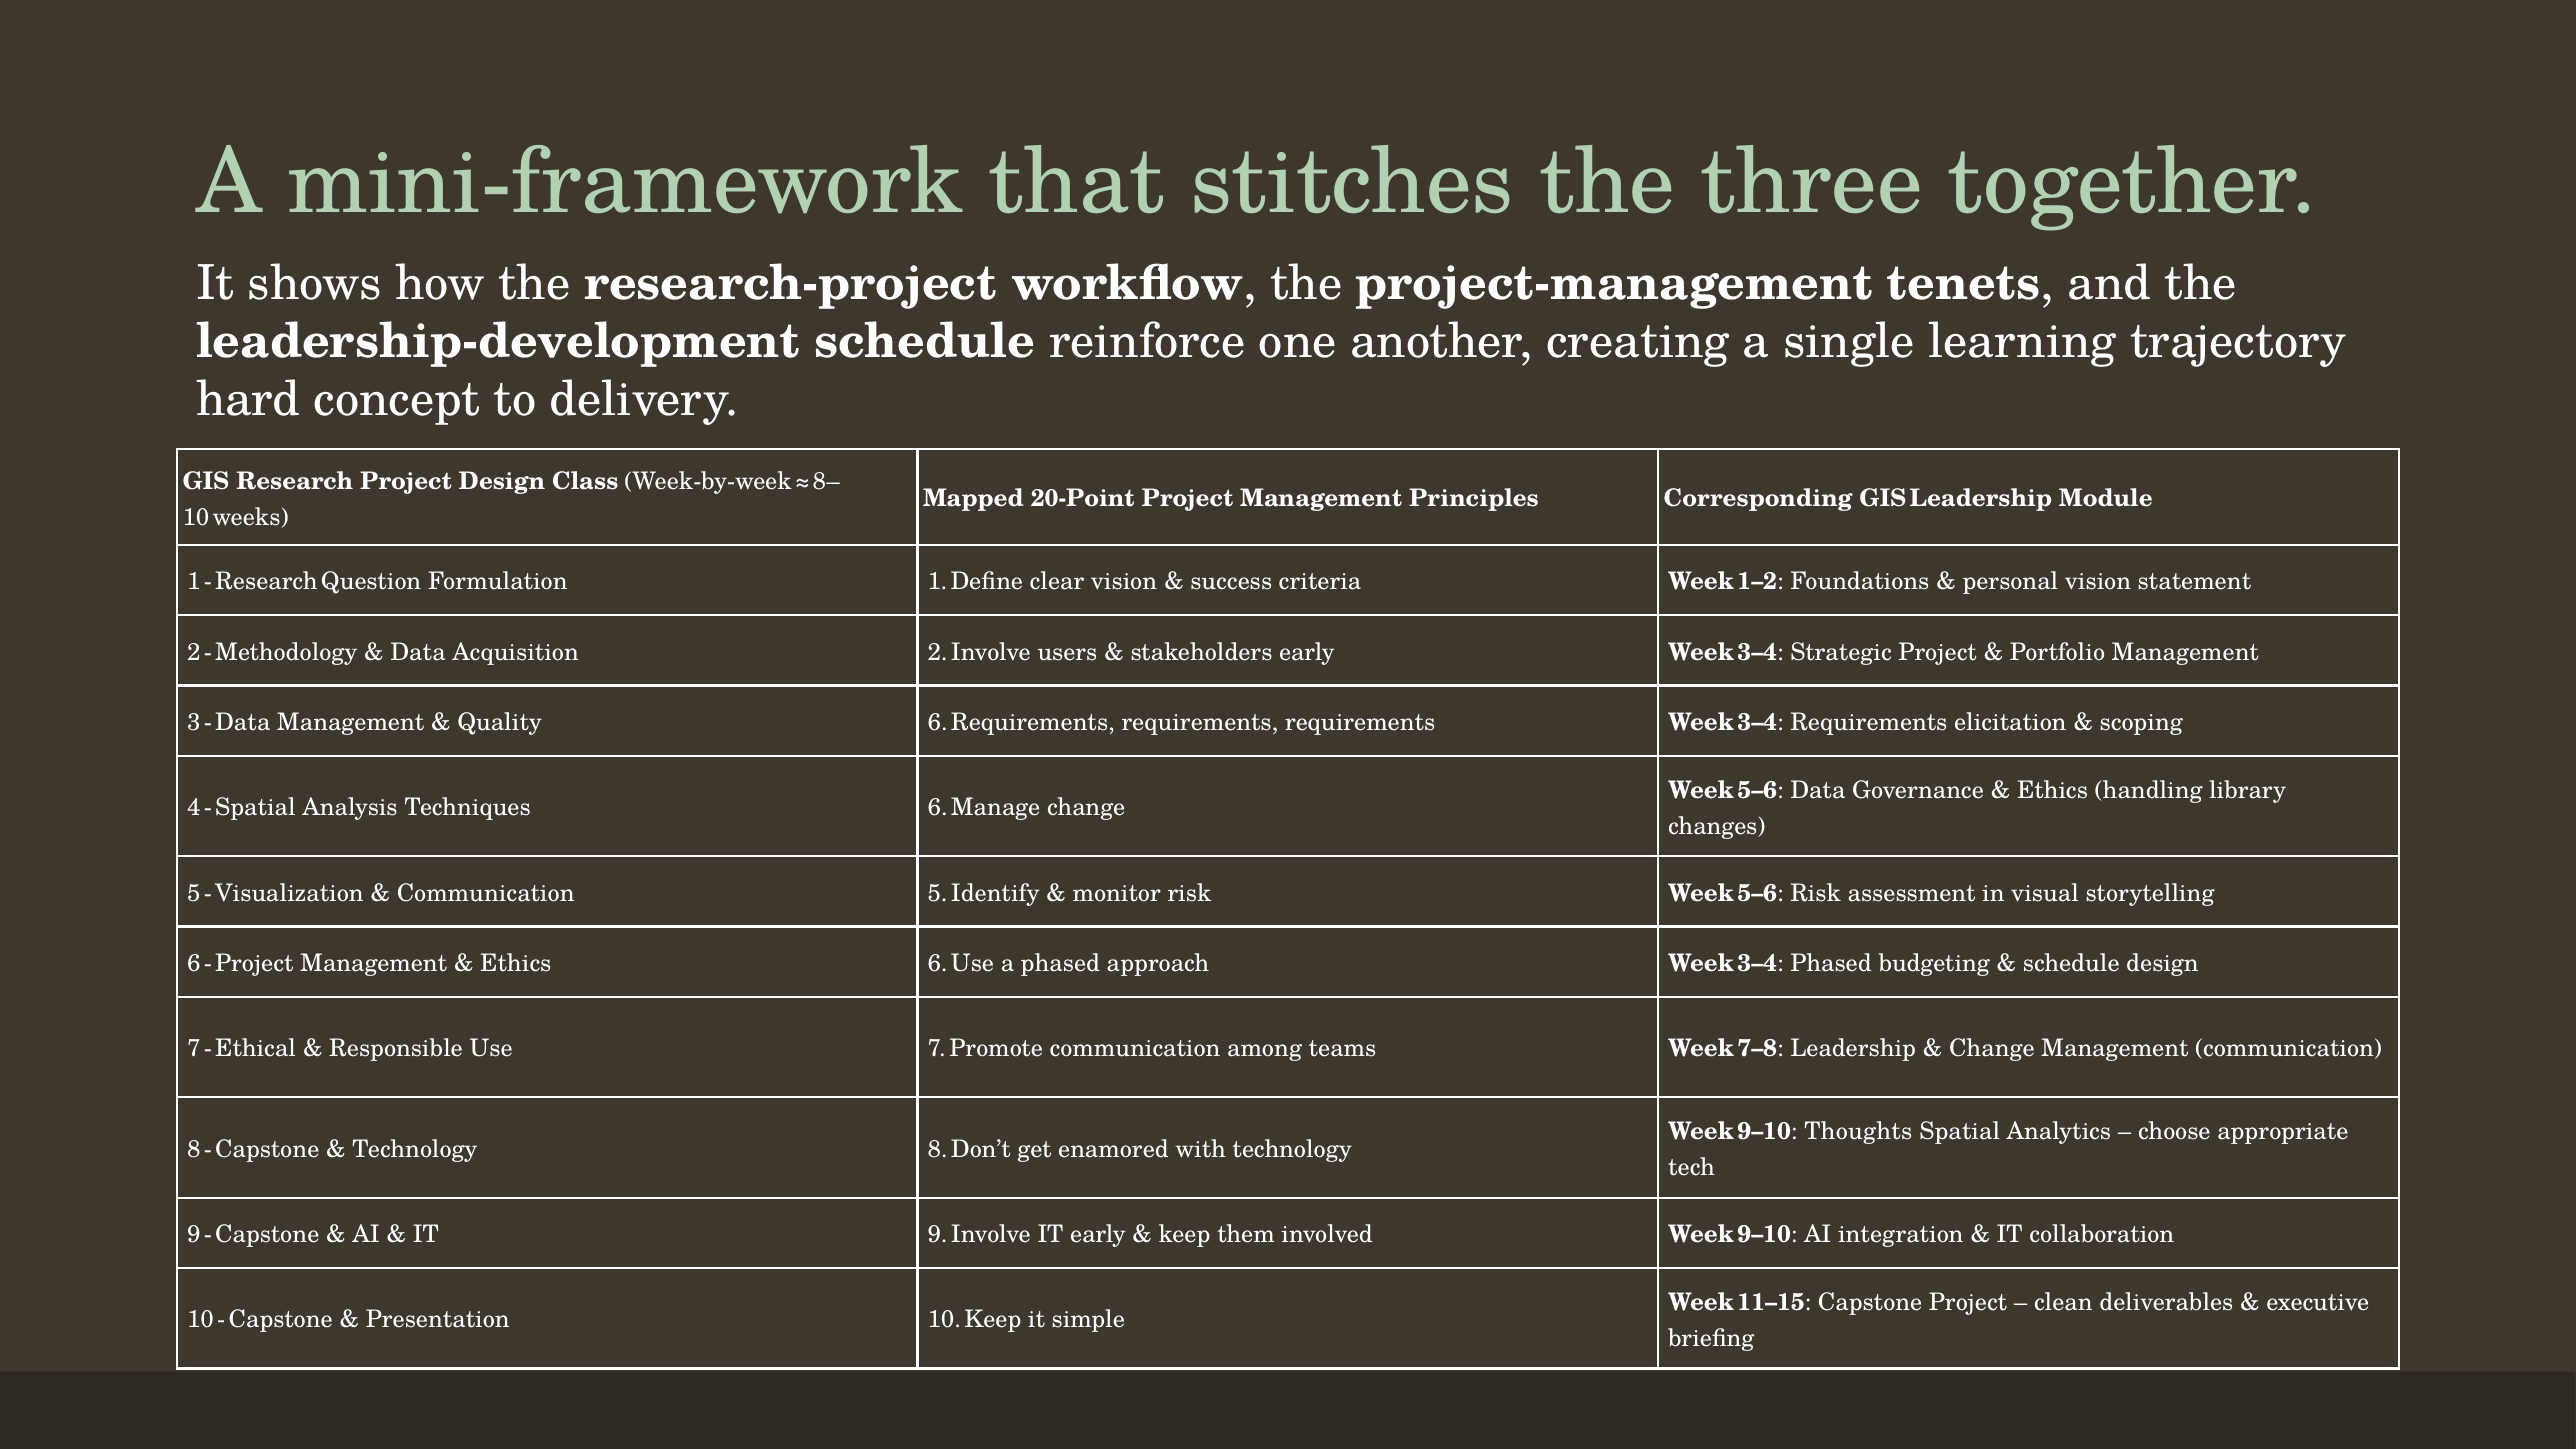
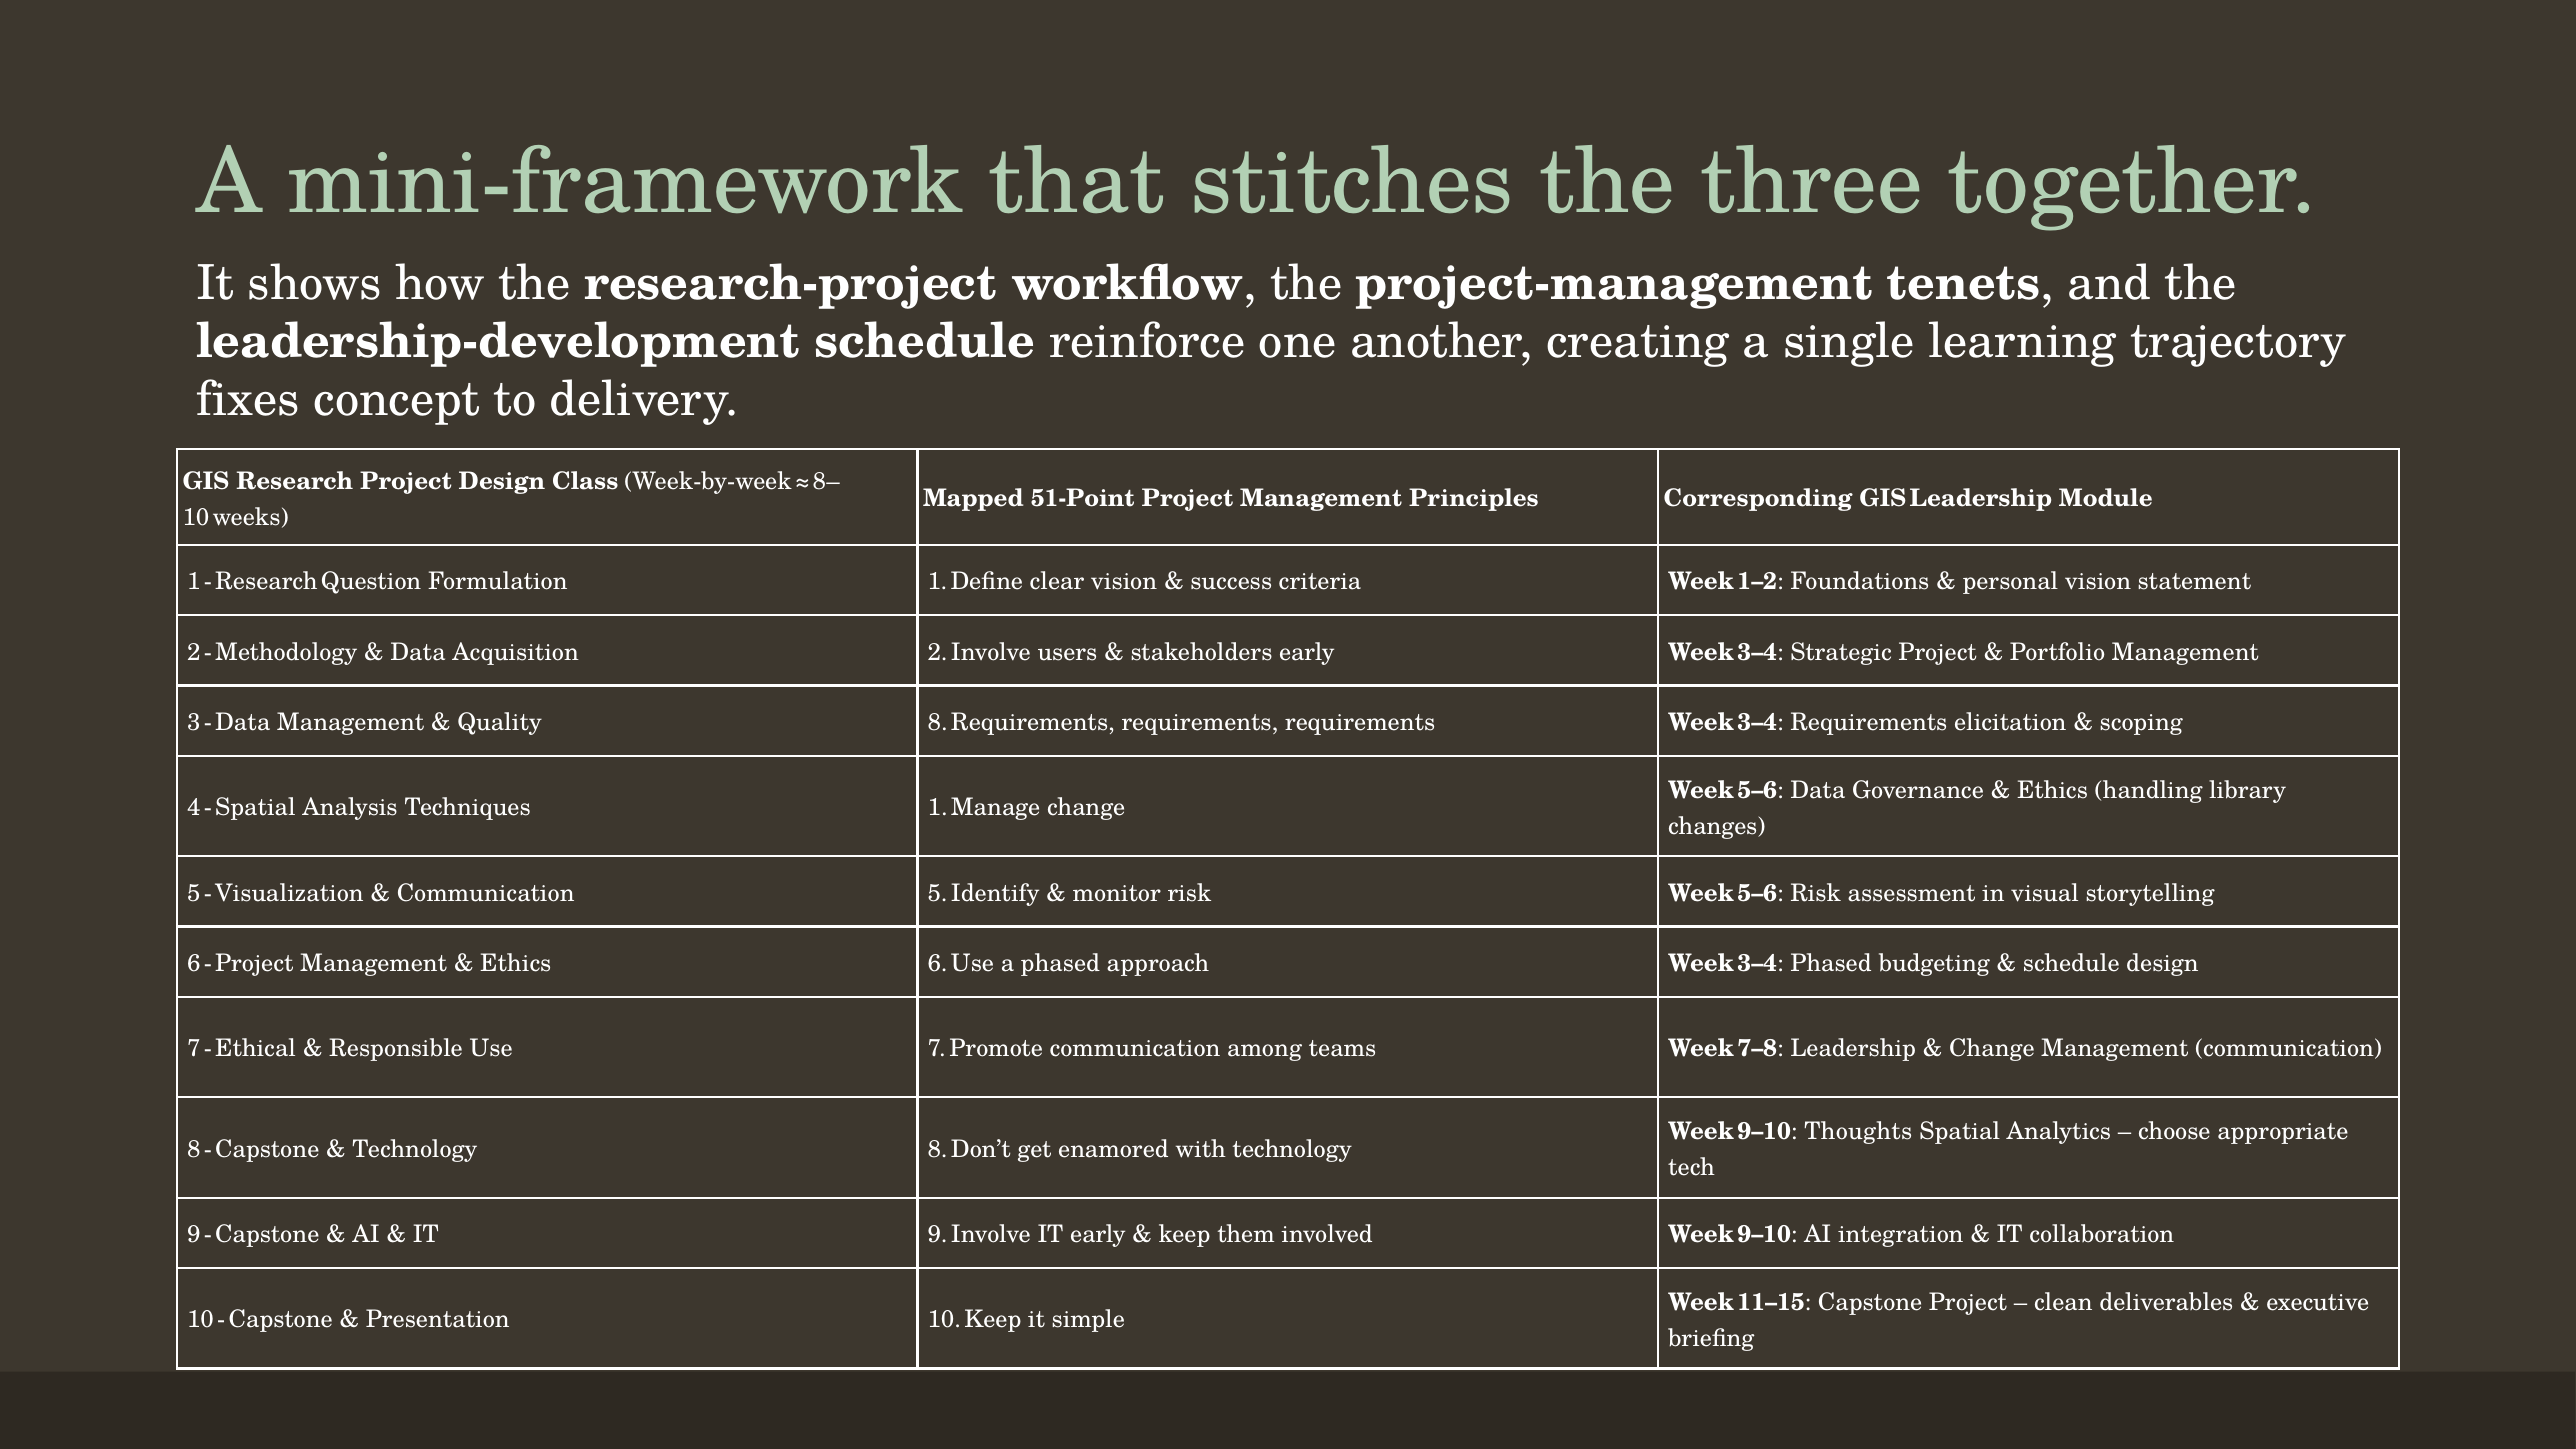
hard: hard -> fixes
20‑Point: 20‑Point -> 51‑Point
Quality 6: 6 -> 8
Techniques 6: 6 -> 1
